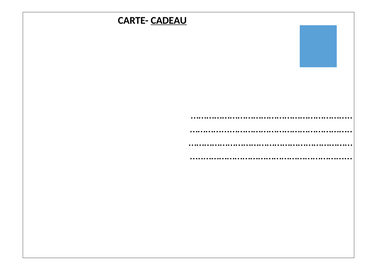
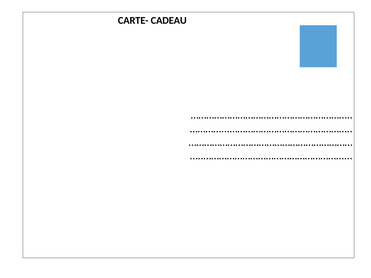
CADEAU underline: present -> none
